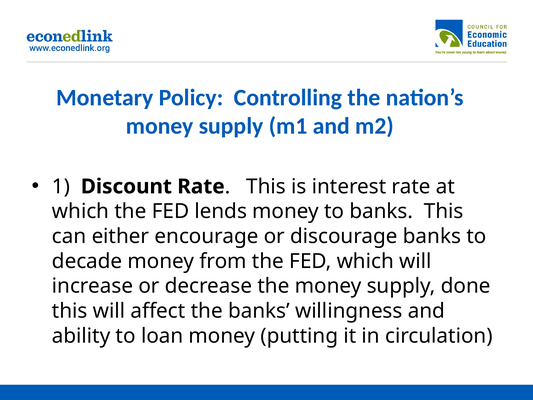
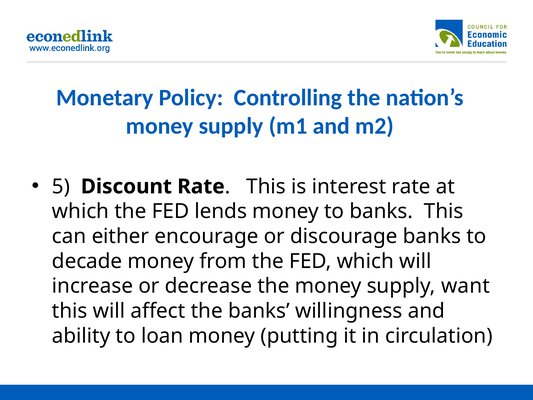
1: 1 -> 5
done: done -> want
